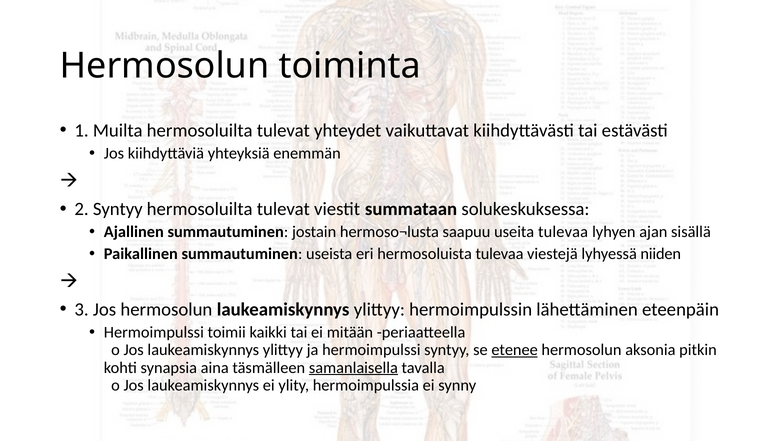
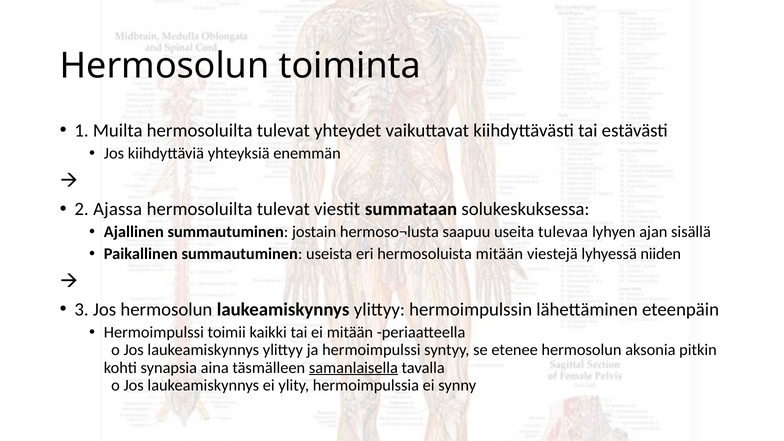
2 Syntyy: Syntyy -> Ajassa
hermosoluista tulevaa: tulevaa -> mitään
etenee underline: present -> none
